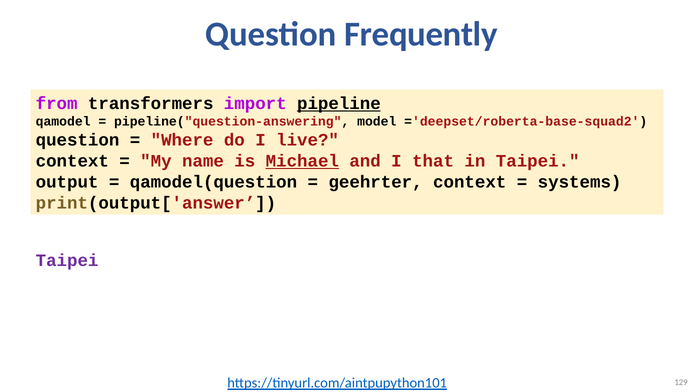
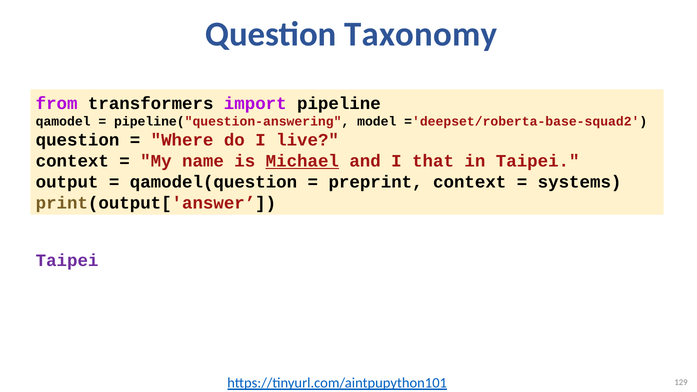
Frequently: Frequently -> Taxonomy
pipeline underline: present -> none
geehrter: geehrter -> preprint
